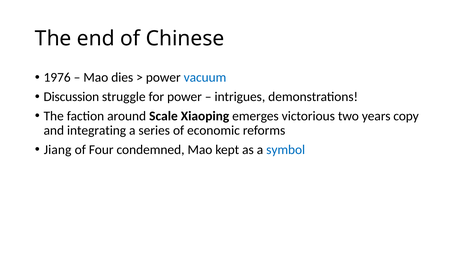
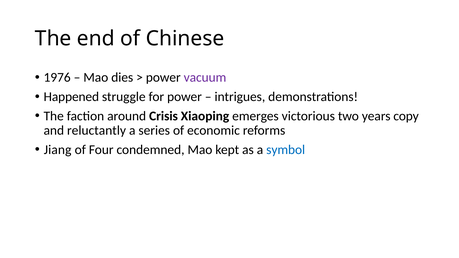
vacuum colour: blue -> purple
Discussion: Discussion -> Happened
Scale: Scale -> Crisis
integrating: integrating -> reluctantly
